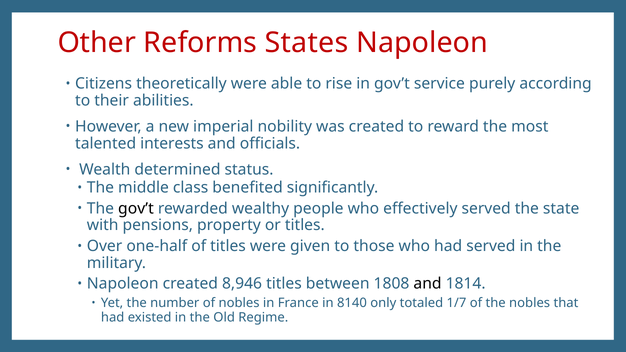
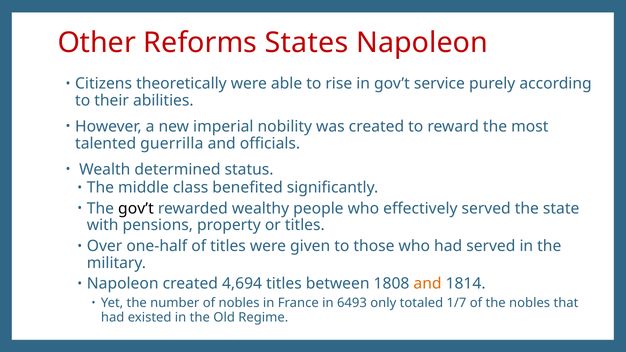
interests: interests -> guerrilla
8,946: 8,946 -> 4,694
and at (428, 284) colour: black -> orange
8140: 8140 -> 6493
